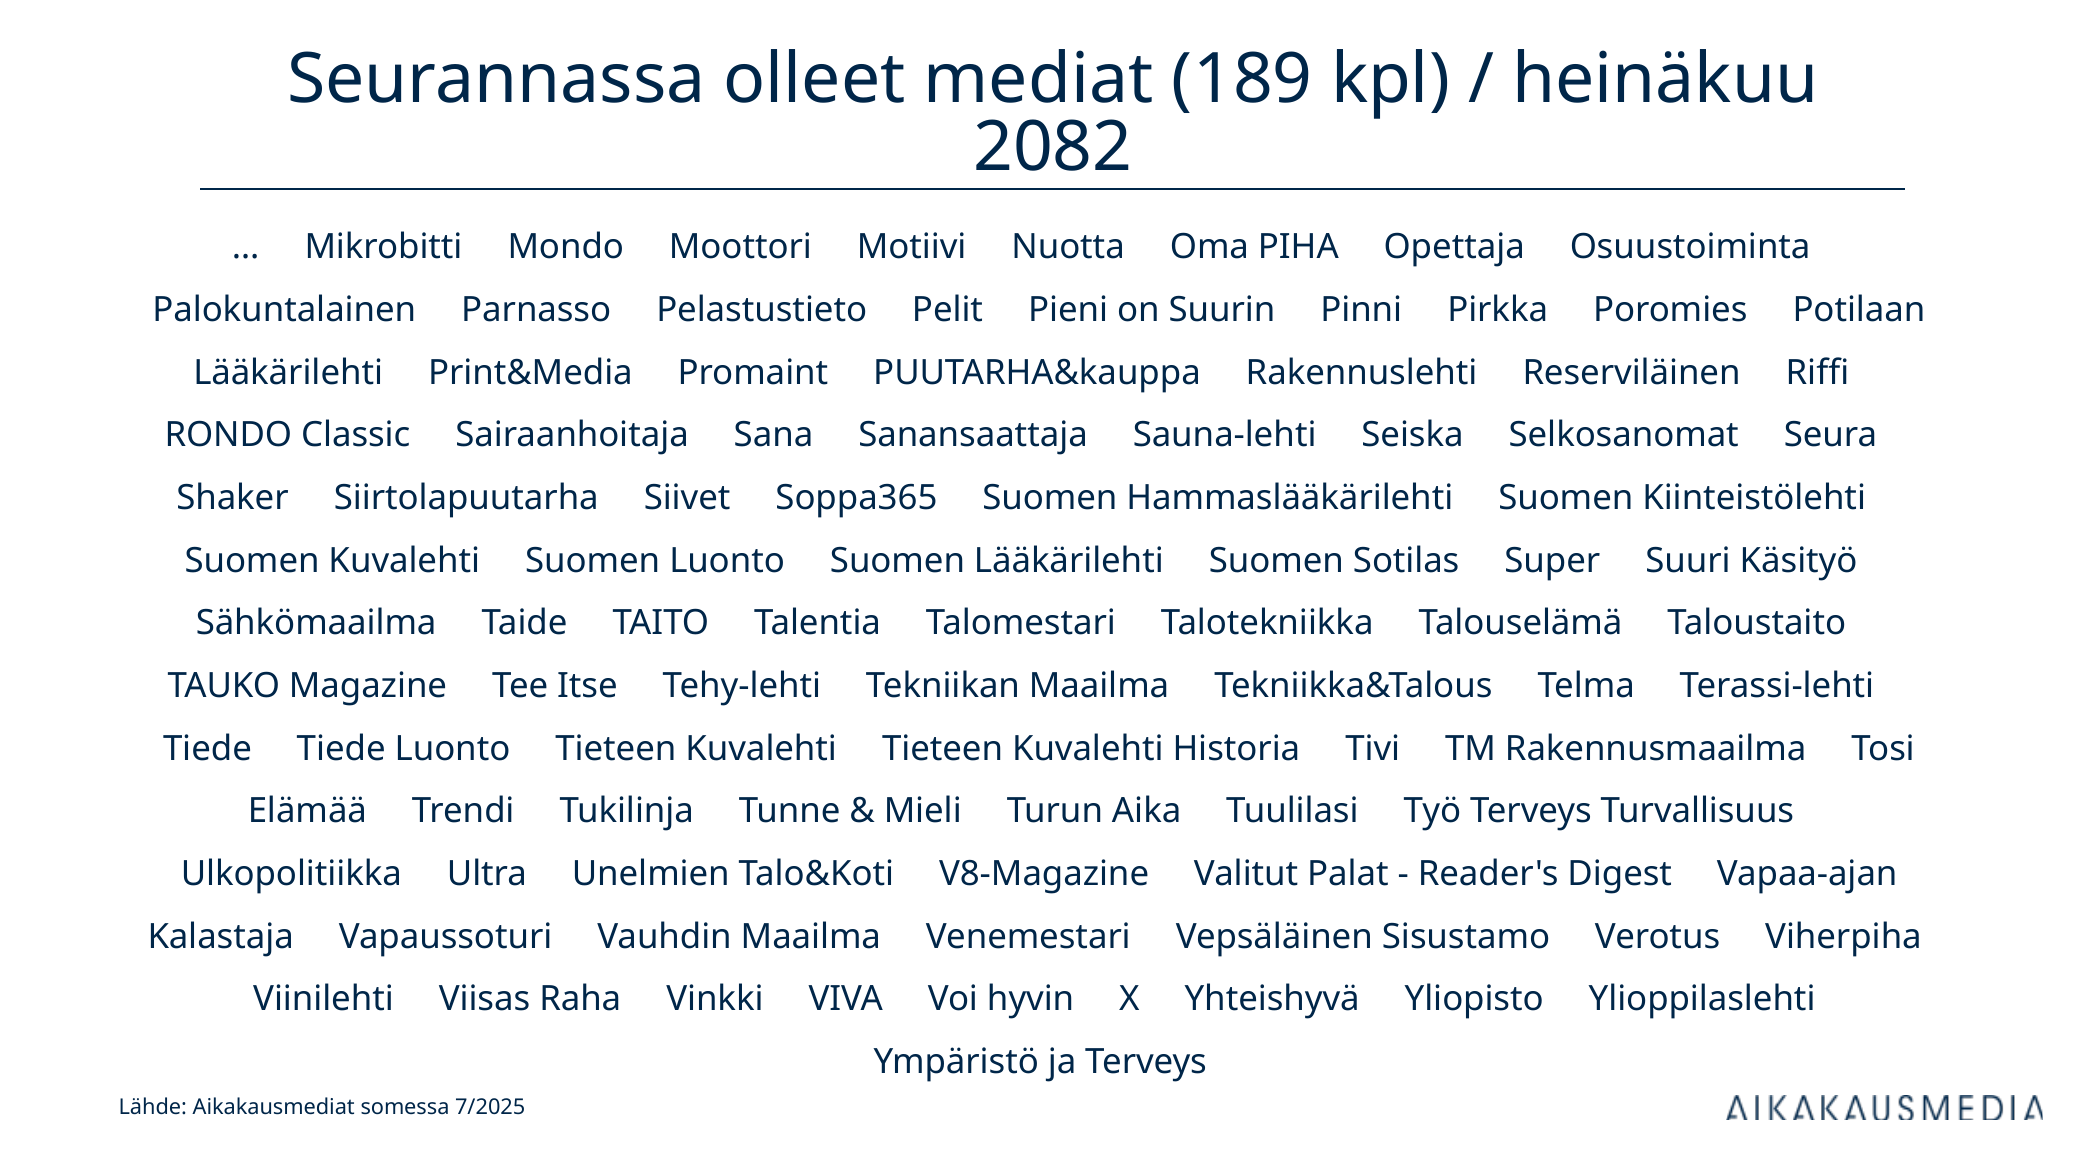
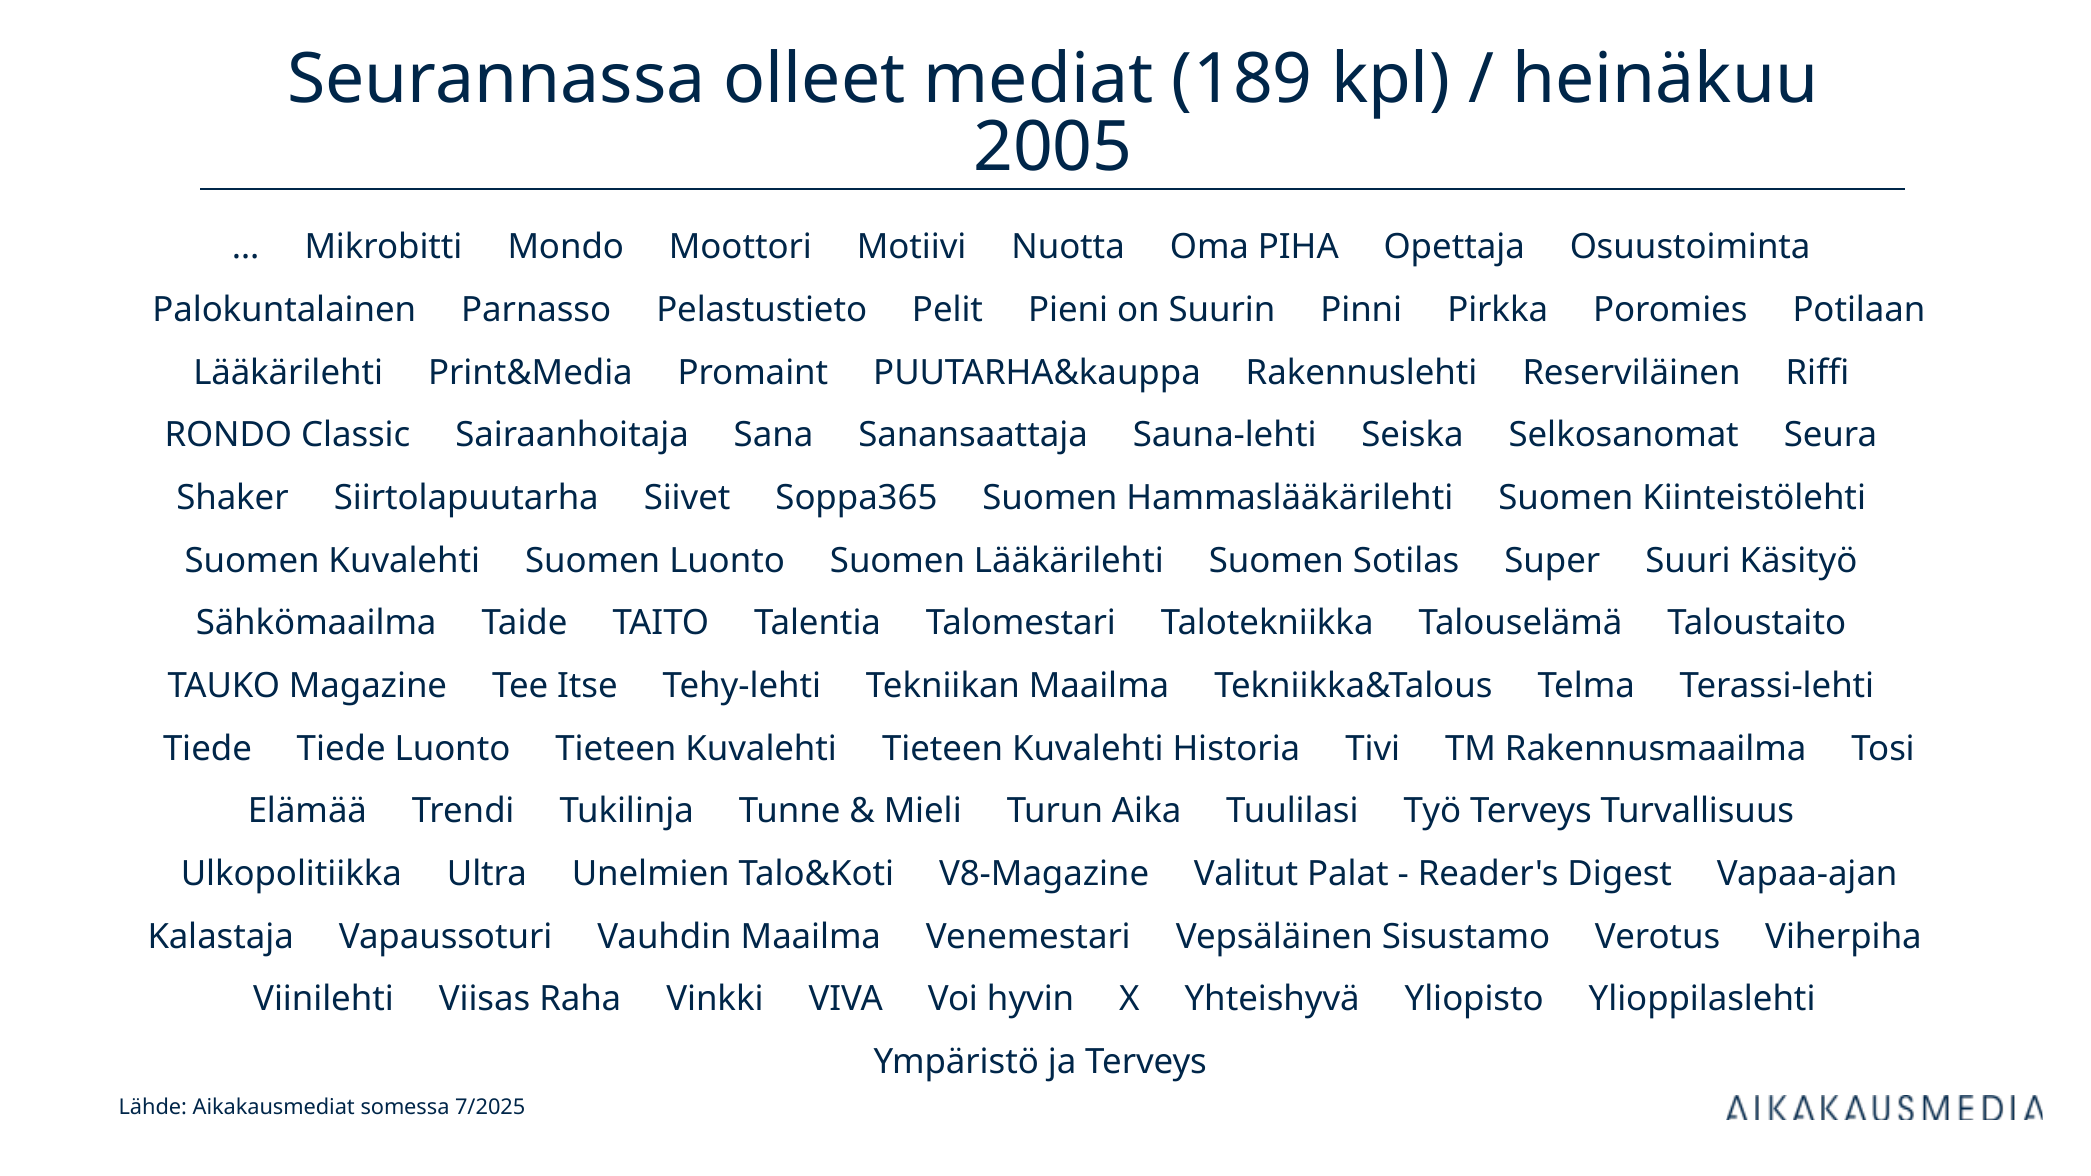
2082: 2082 -> 2005
